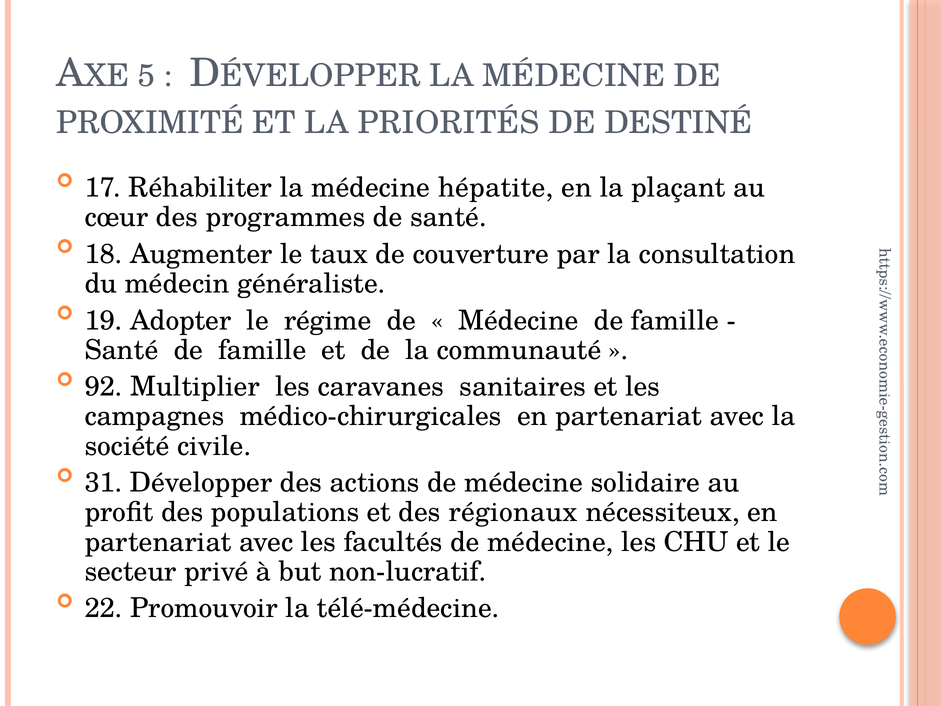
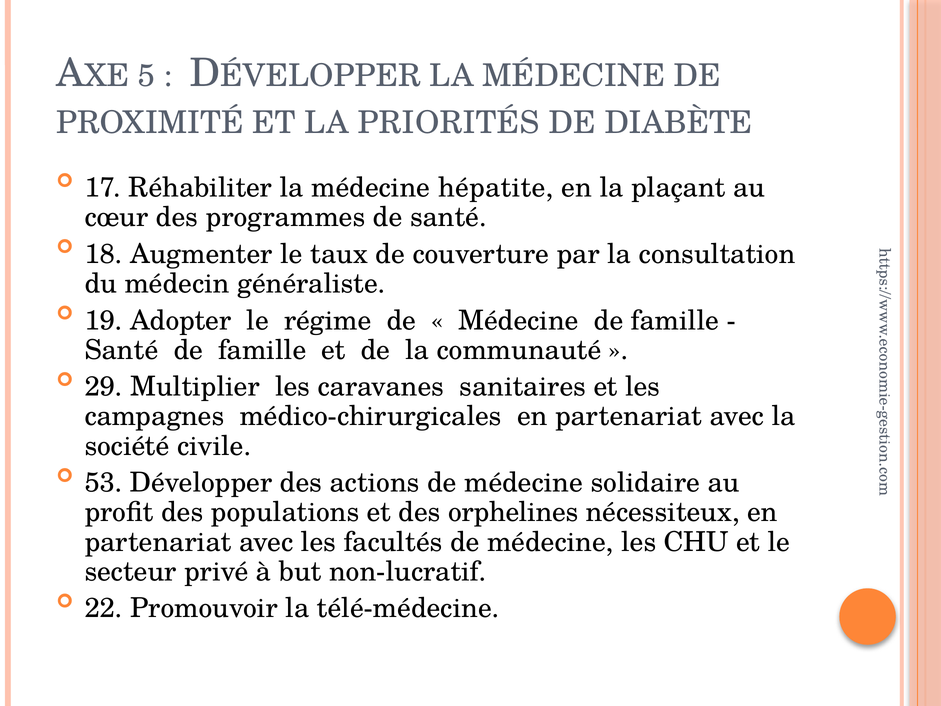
DESTINÉ: DESTINÉ -> DIABÈTE
92: 92 -> 29
31: 31 -> 53
régionaux: régionaux -> orphelines
